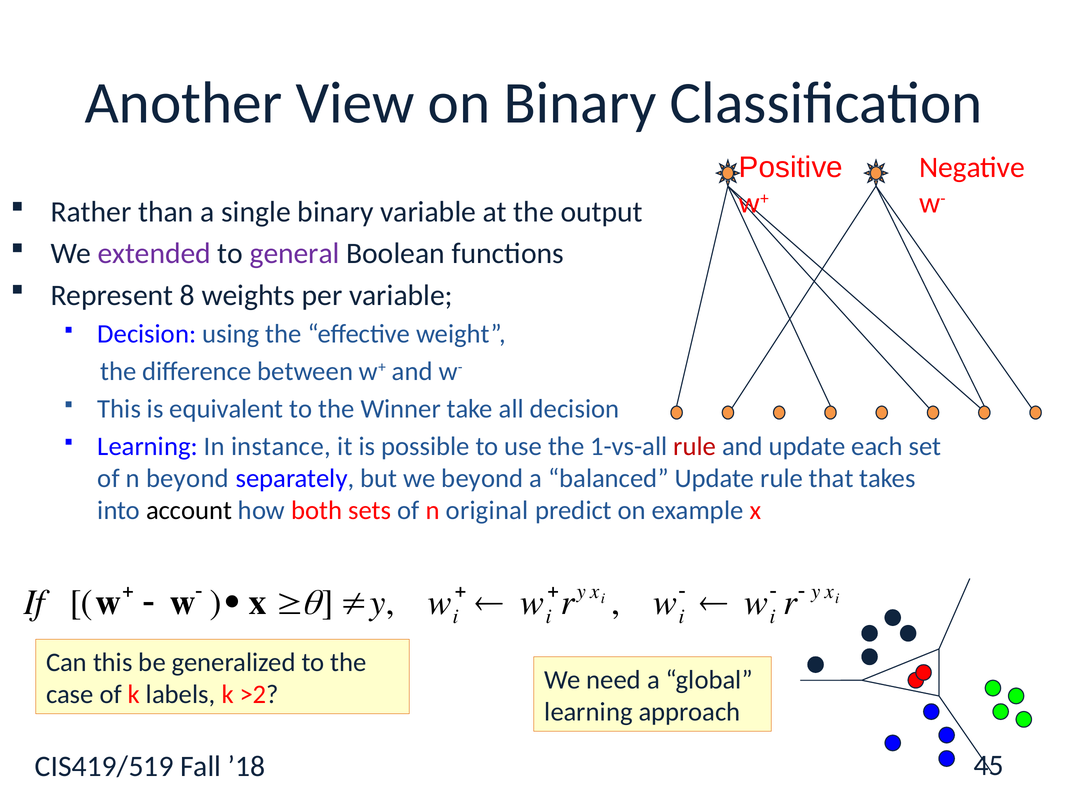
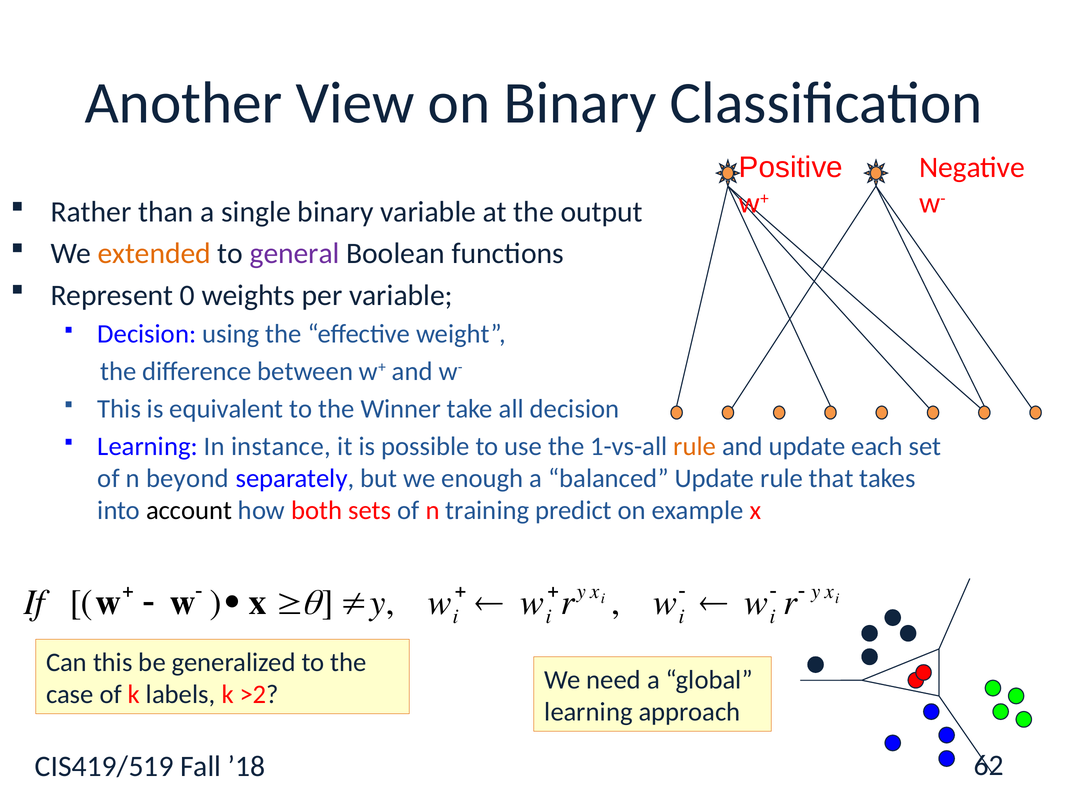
extended colour: purple -> orange
8: 8 -> 0
rule at (695, 446) colour: red -> orange
we beyond: beyond -> enough
original: original -> training
45: 45 -> 62
